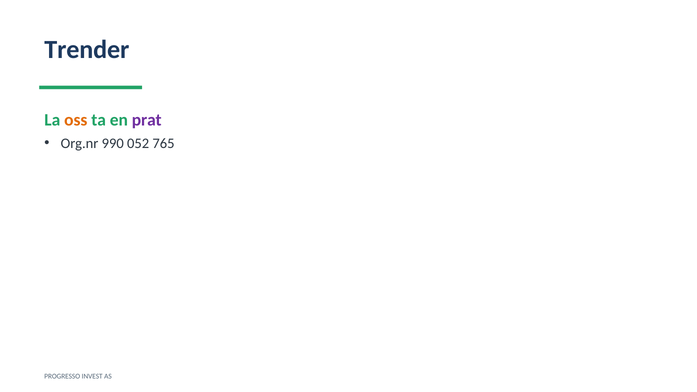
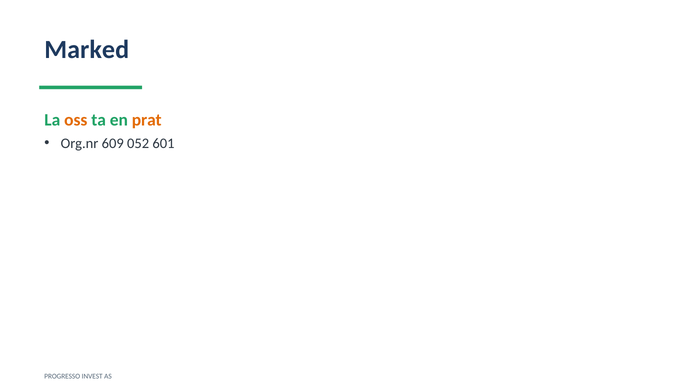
Trender: Trender -> Marked
prat colour: purple -> orange
990: 990 -> 609
765: 765 -> 601
